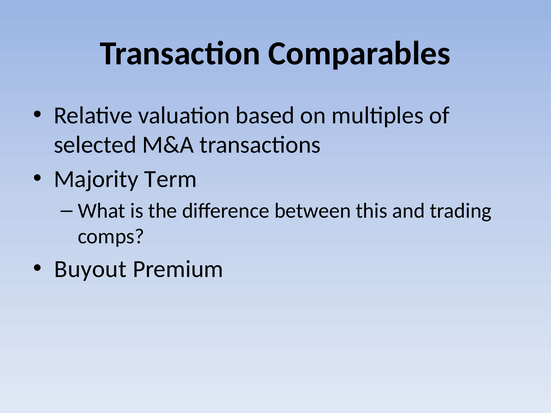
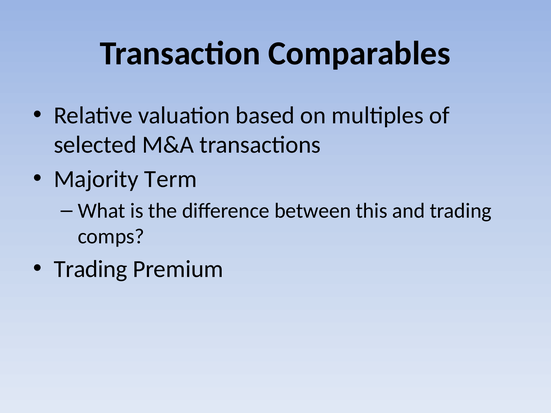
Buyout at (90, 269): Buyout -> Trading
